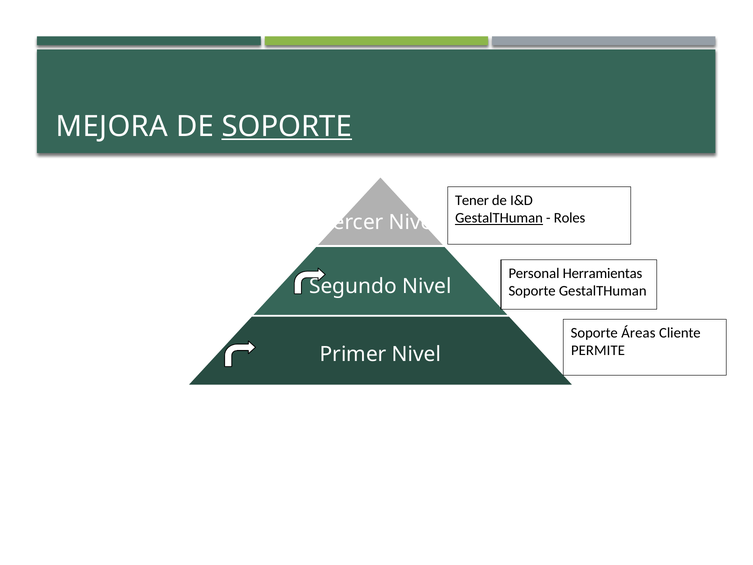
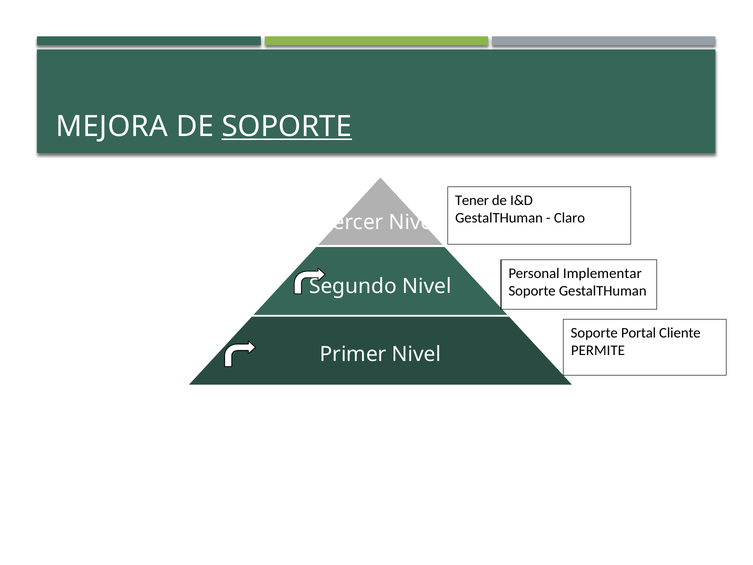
GestalTHuman at (499, 218) underline: present -> none
Roles: Roles -> Claro
Herramientas: Herramientas -> Implementar
Áreas: Áreas -> Portal
